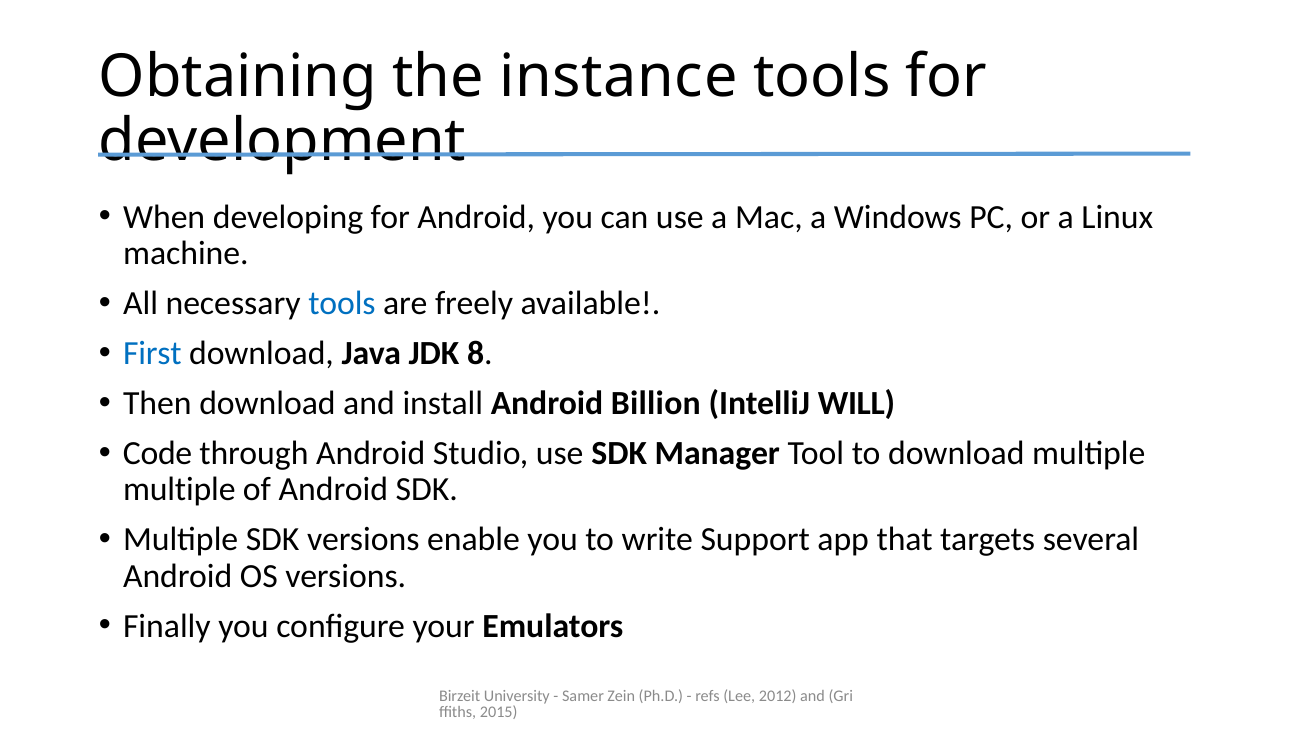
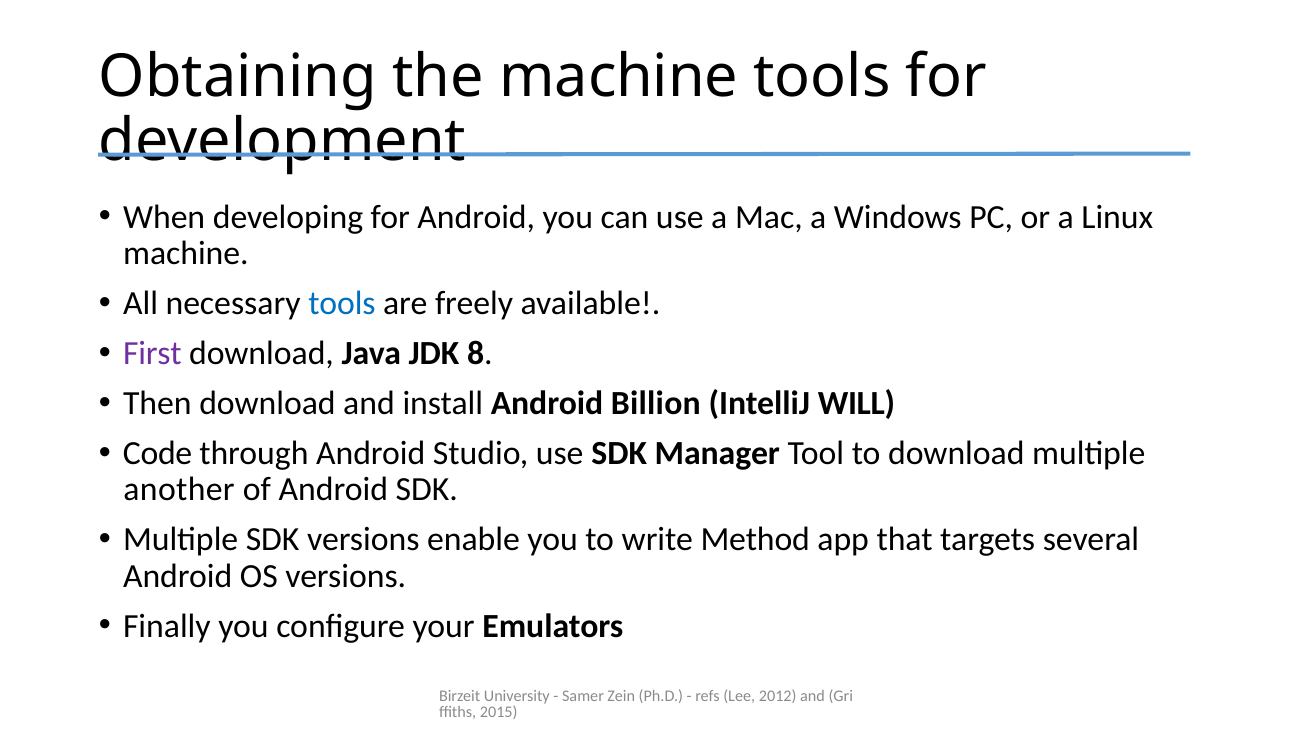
the instance: instance -> machine
First colour: blue -> purple
multiple at (179, 490): multiple -> another
Support: Support -> Method
